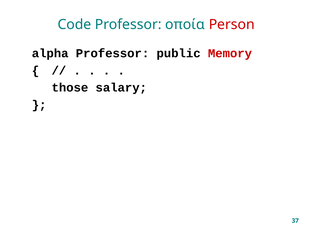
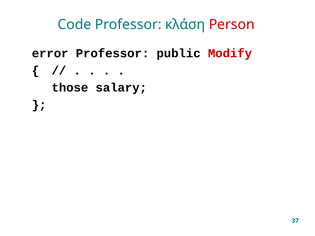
οποία: οποία -> κλάση
alpha: alpha -> error
Memory: Memory -> Modify
